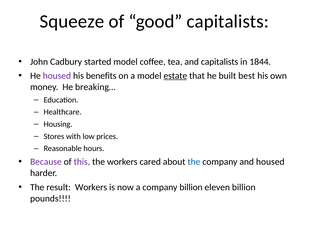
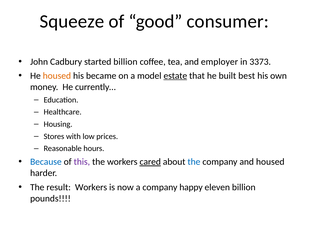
good capitalists: capitalists -> consumer
started model: model -> billion
and capitalists: capitalists -> employer
1844: 1844 -> 3373
housed at (57, 76) colour: purple -> orange
benefits: benefits -> became
breaking…: breaking… -> currently…
Because colour: purple -> blue
cared underline: none -> present
company billion: billion -> happy
